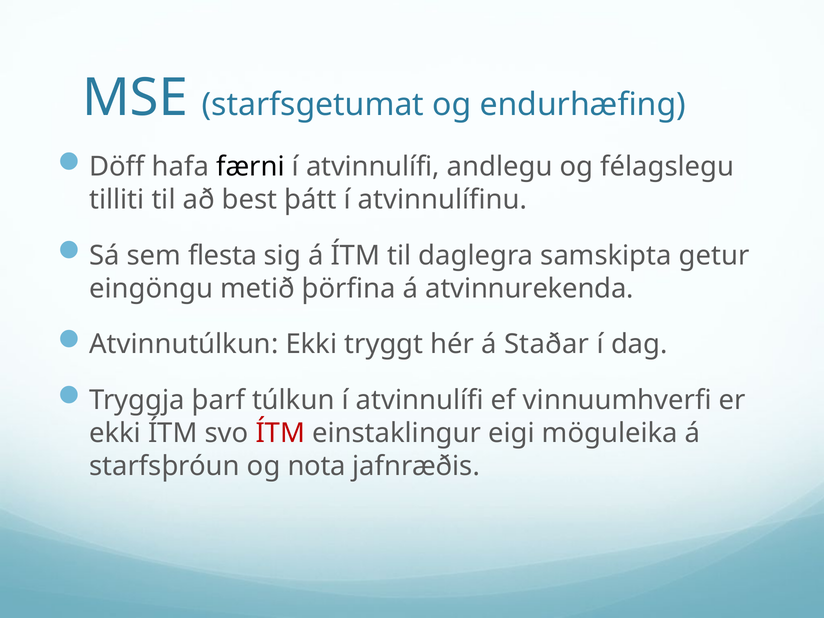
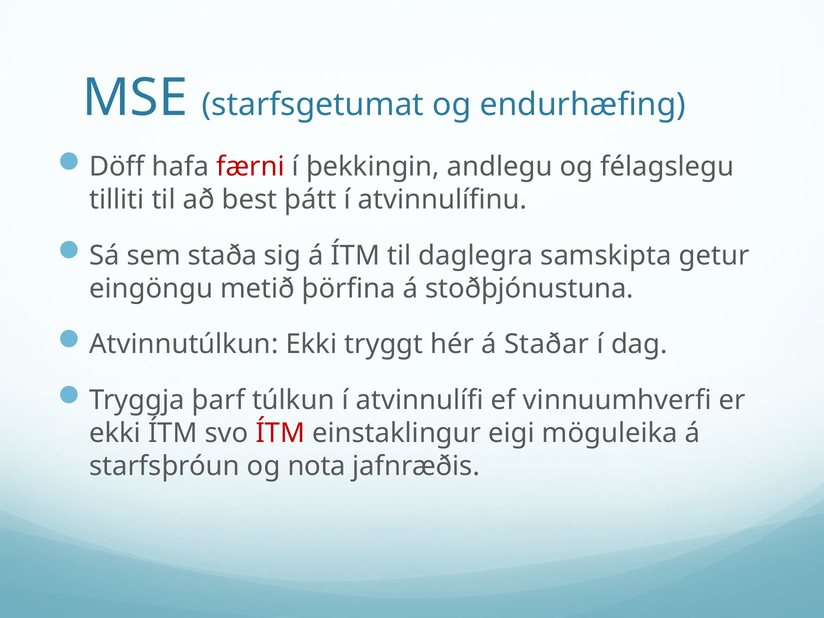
færni colour: black -> red
atvinnulífi at (373, 167): atvinnulífi -> þekkingin
flesta: flesta -> staða
atvinnurekenda: atvinnurekenda -> stoðþjónustuna
